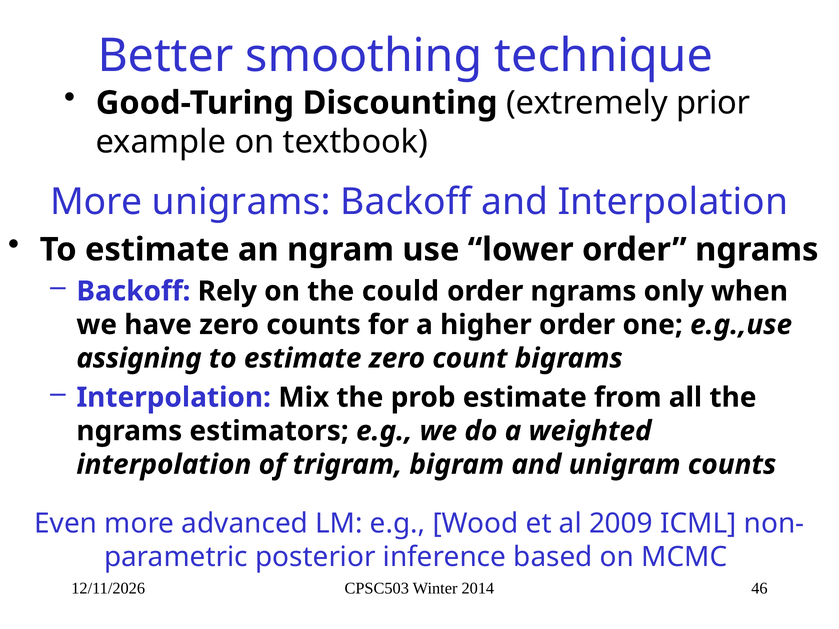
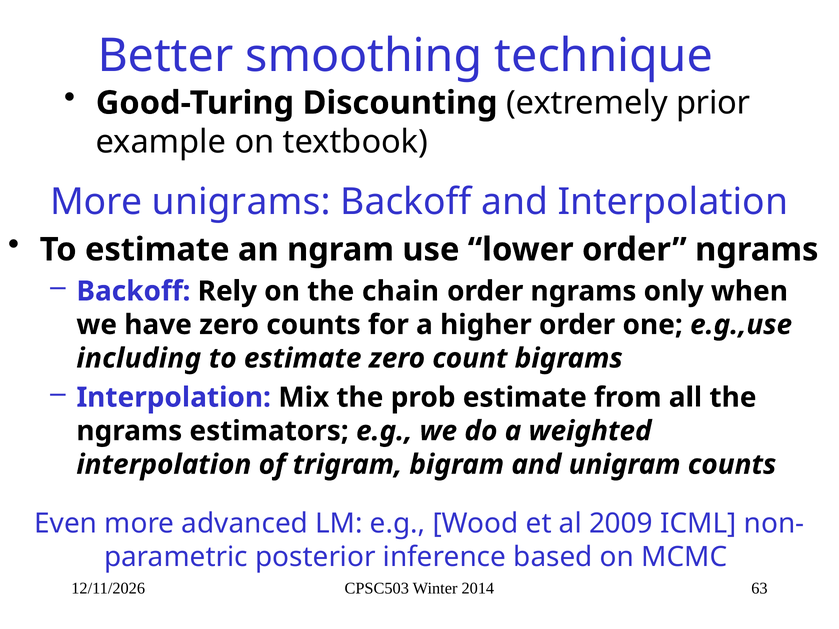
could: could -> chain
assigning: assigning -> including
46: 46 -> 63
